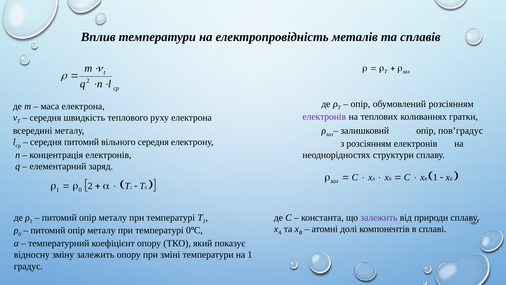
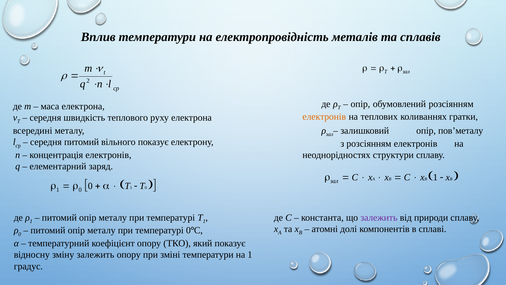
електронів at (324, 117) colour: purple -> orange
пов’градус: пов’градус -> пов’металу
вільного середня: середня -> показує
2 at (90, 186): 2 -> 0
